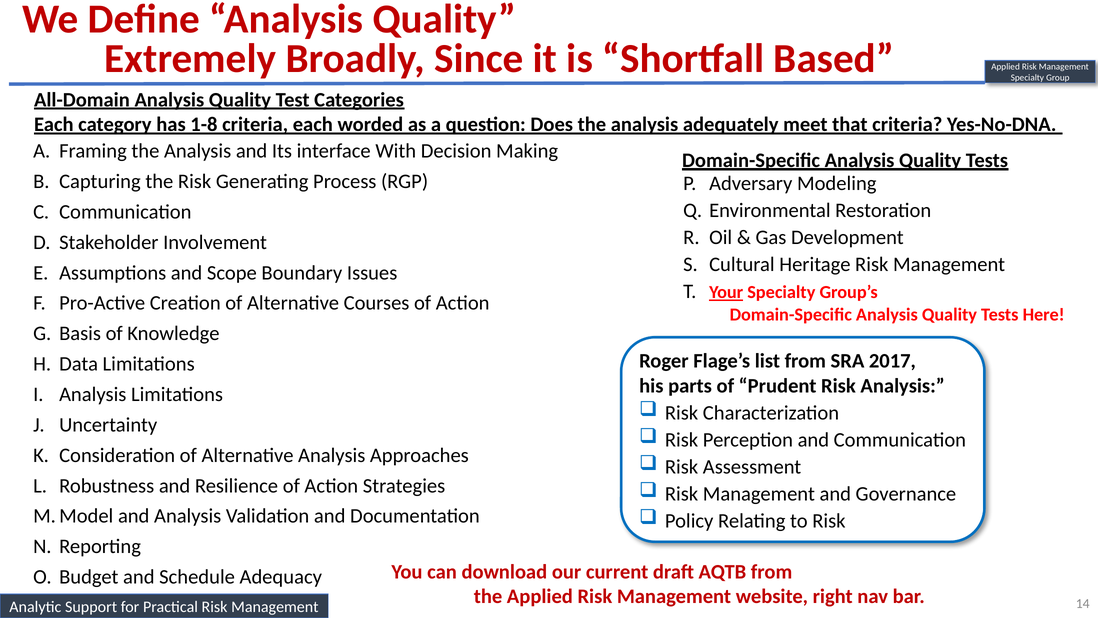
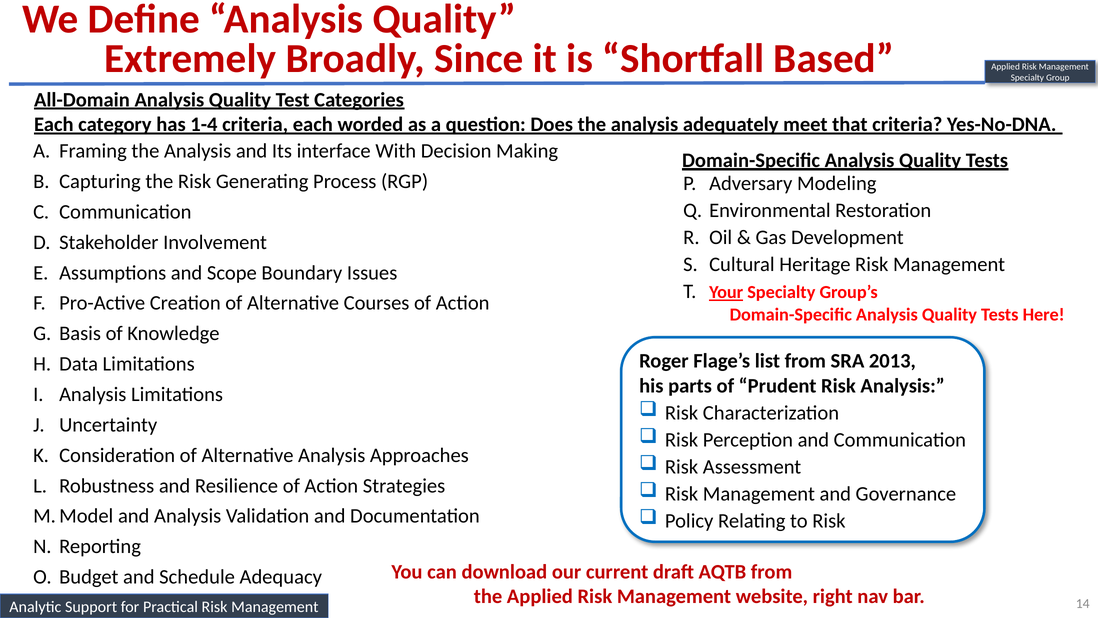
1-8: 1-8 -> 1-4
2017: 2017 -> 2013
